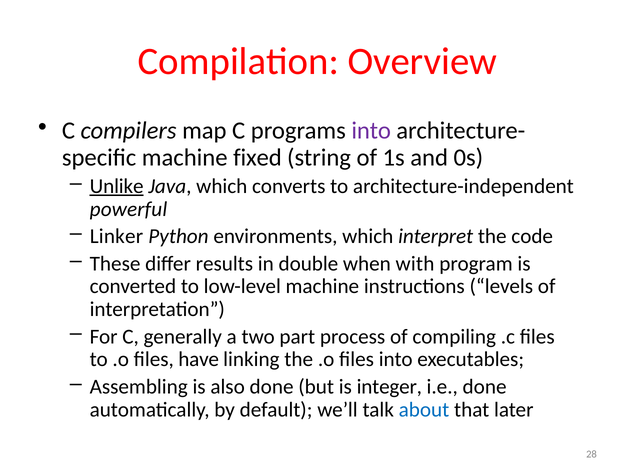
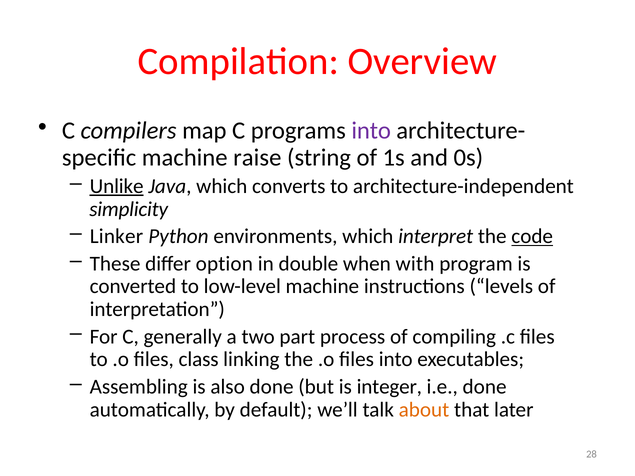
fixed: fixed -> raise
powerful: powerful -> simplicity
code underline: none -> present
results: results -> option
have: have -> class
about colour: blue -> orange
